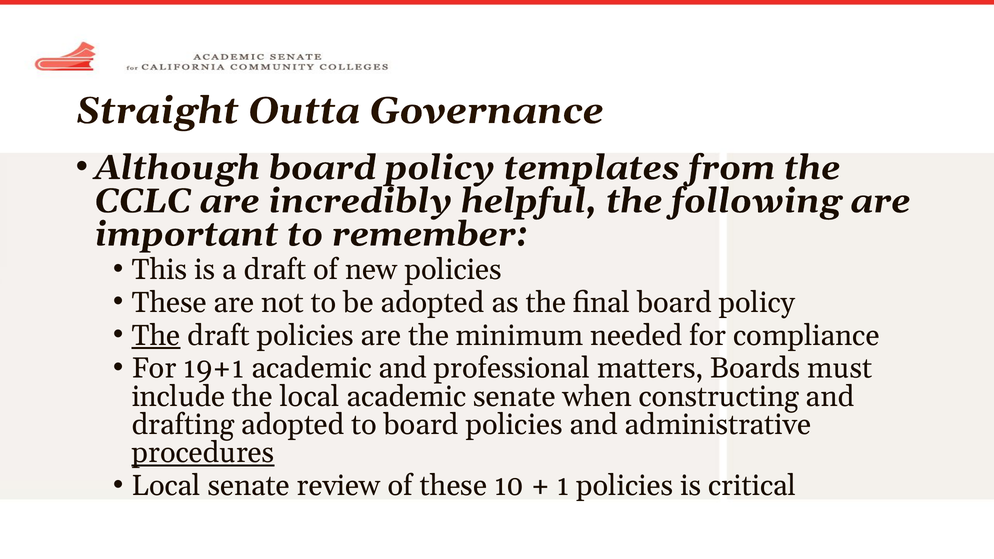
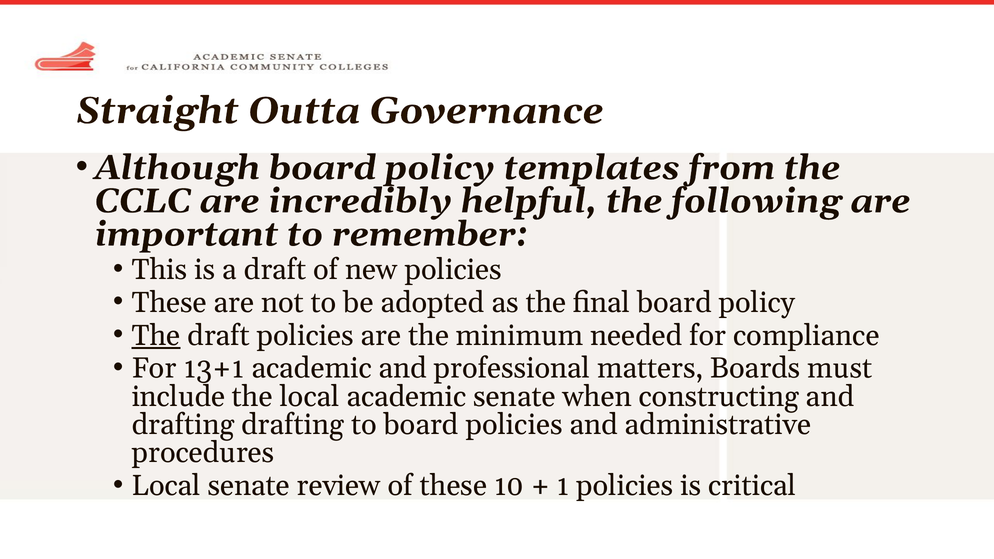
19+1: 19+1 -> 13+1
drafting adopted: adopted -> drafting
procedures underline: present -> none
